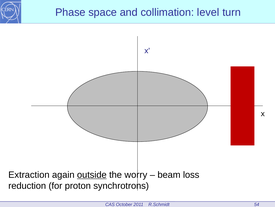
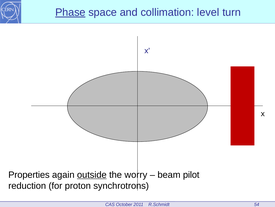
Phase underline: none -> present
Extraction: Extraction -> Properties
loss: loss -> pilot
